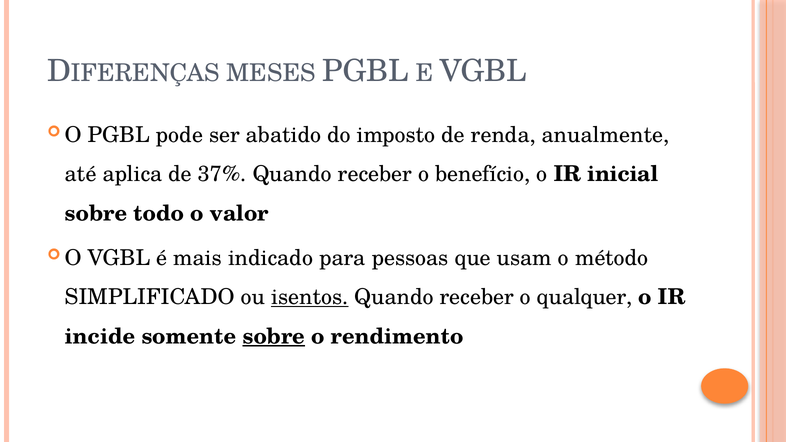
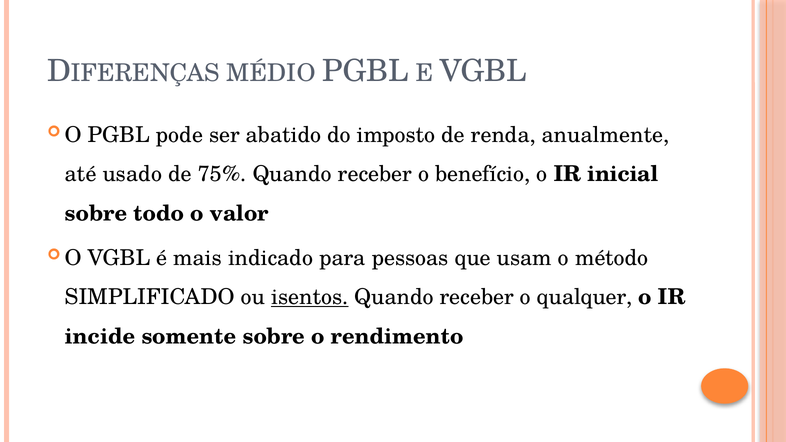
MESES: MESES -> MÉDIO
aplica: aplica -> usado
37%: 37% -> 75%
sobre at (274, 337) underline: present -> none
